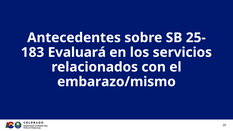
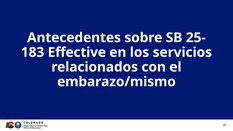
Evaluará: Evaluará -> Effective
